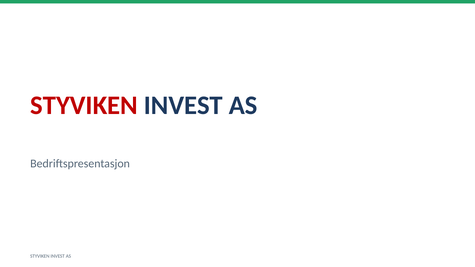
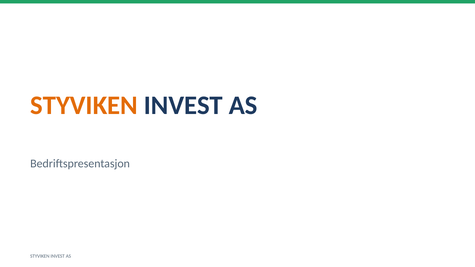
STYVIKEN at (84, 105) colour: red -> orange
